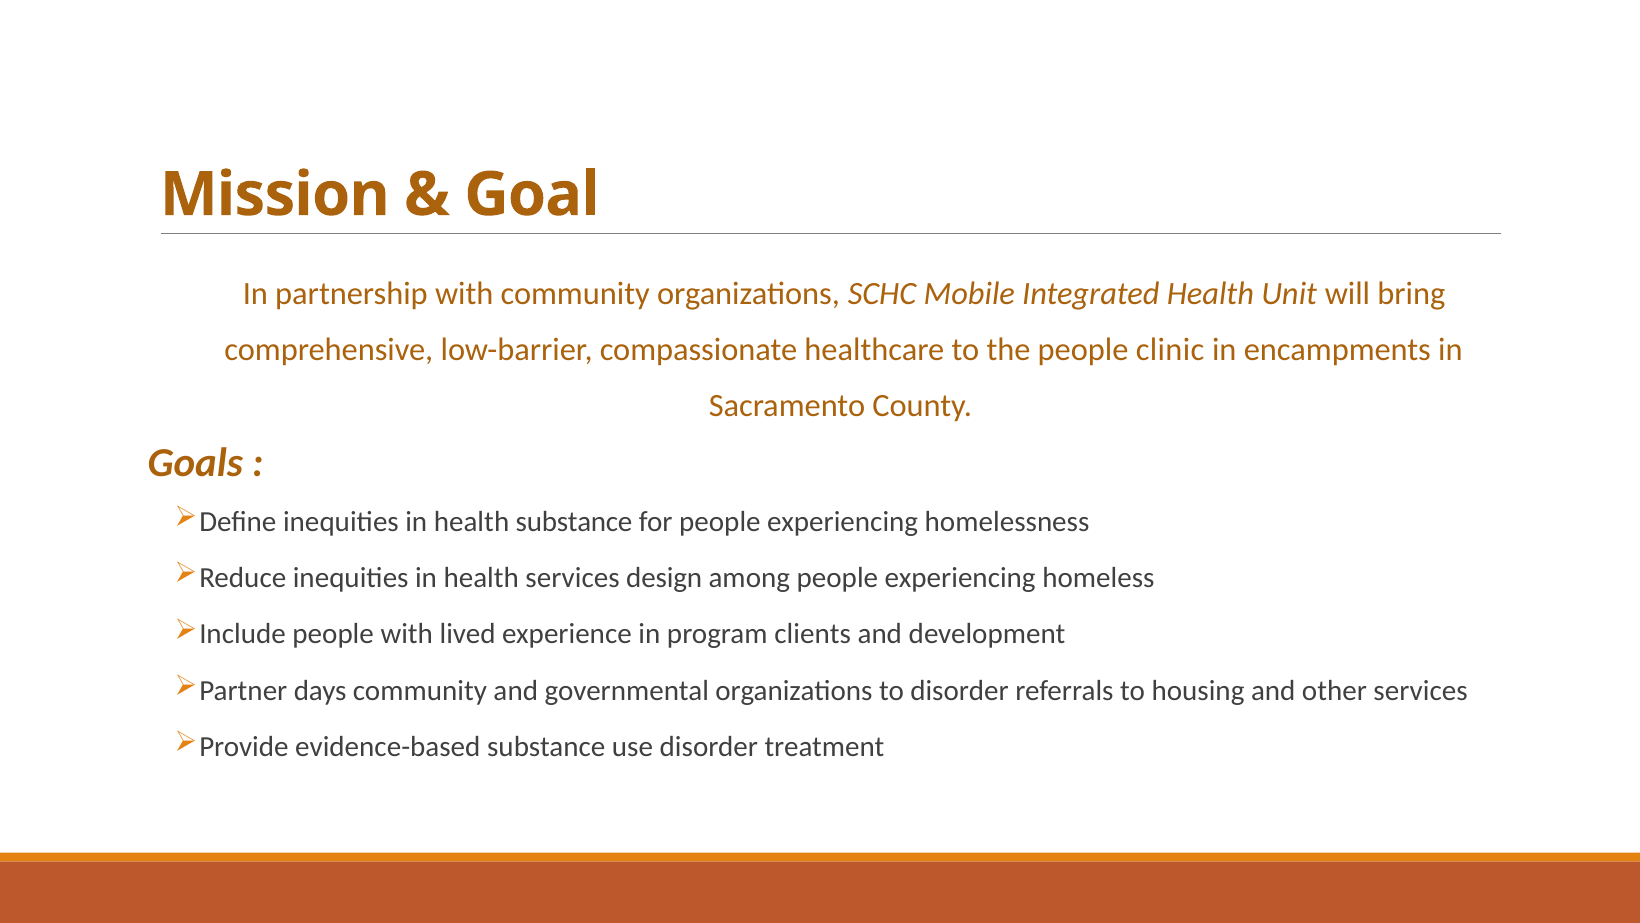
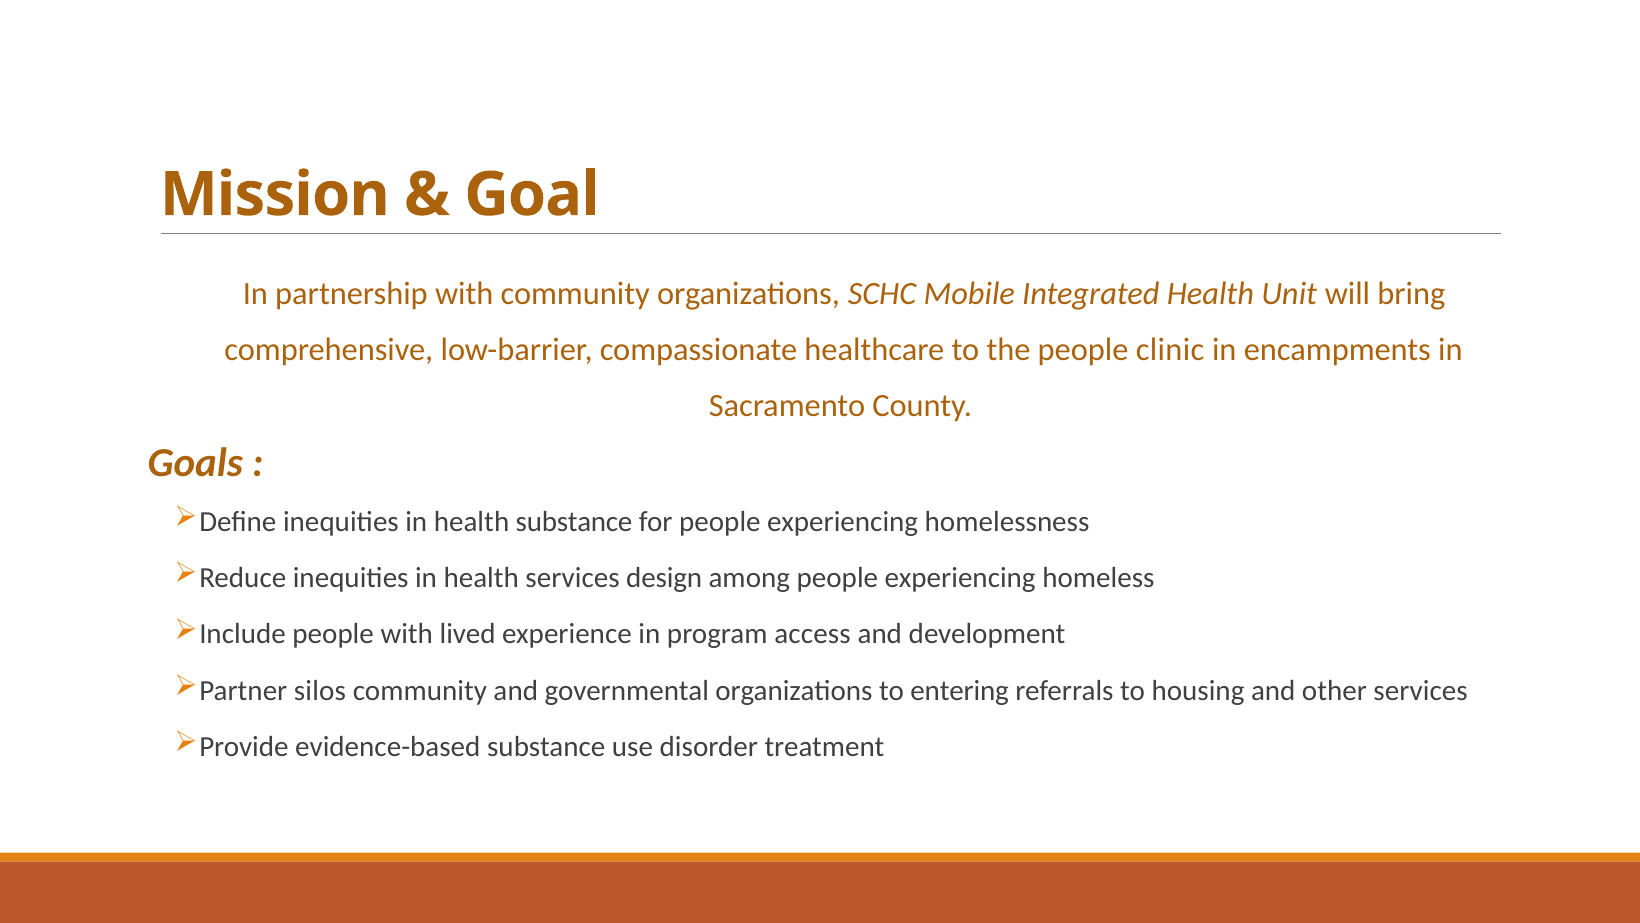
clients: clients -> access
days: days -> silos
to disorder: disorder -> entering
